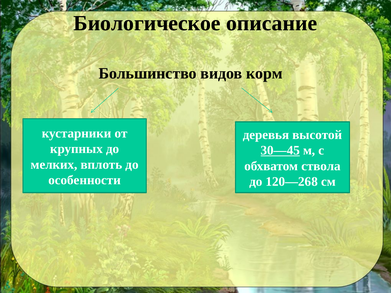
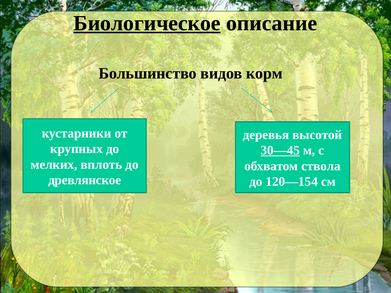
Биологическое underline: none -> present
особенности: особенности -> древлянское
120—268: 120—268 -> 120—154
